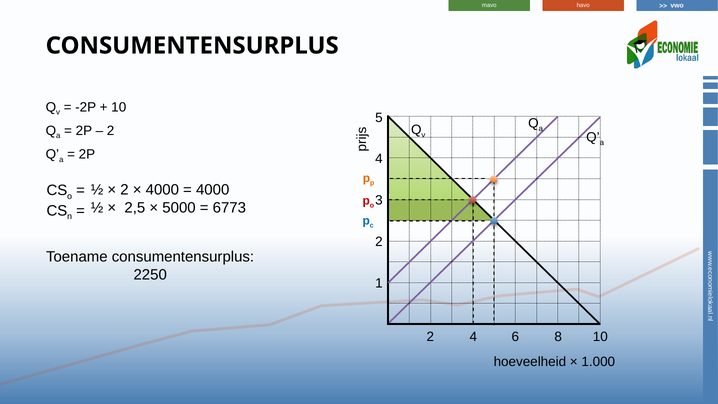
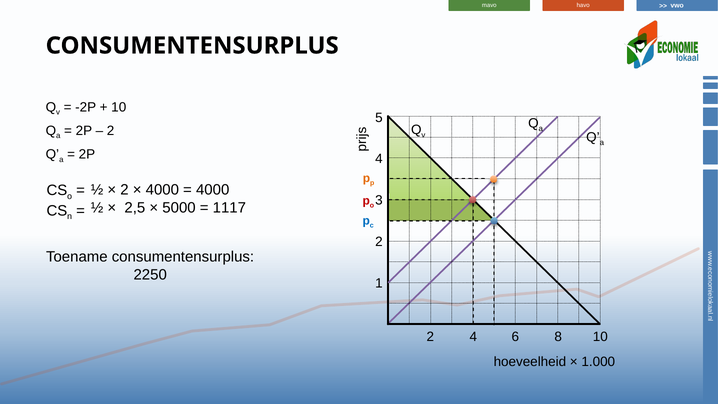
6773: 6773 -> 1117
